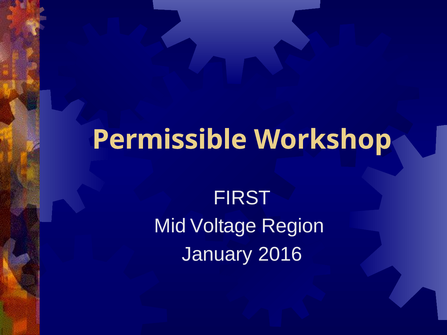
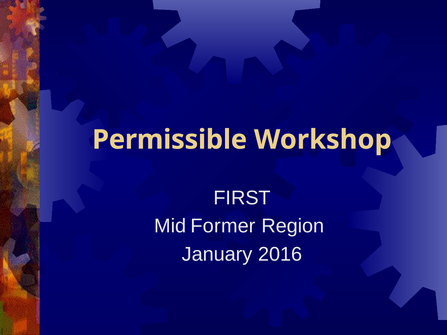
Voltage: Voltage -> Former
